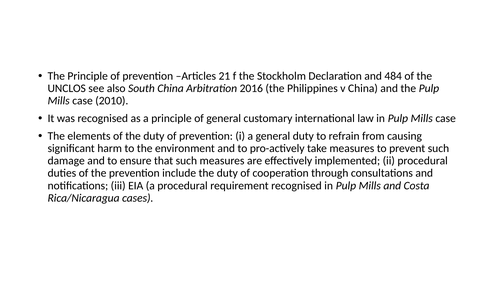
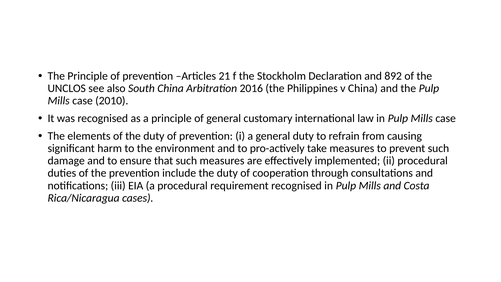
484: 484 -> 892
